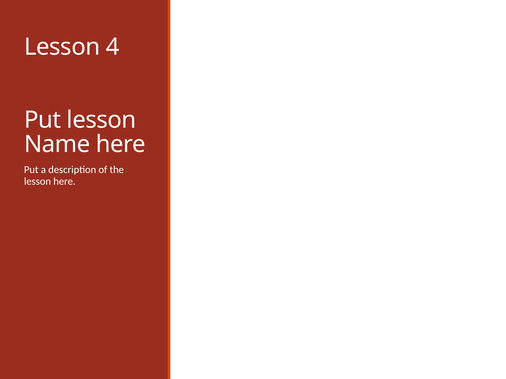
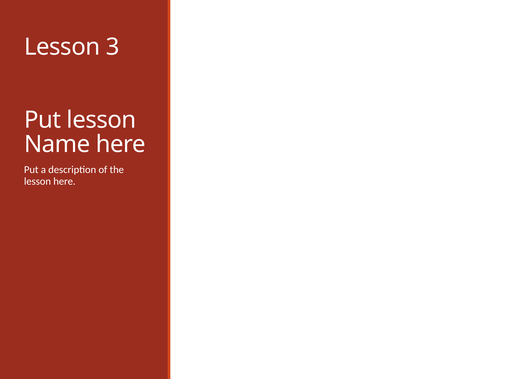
4: 4 -> 3
